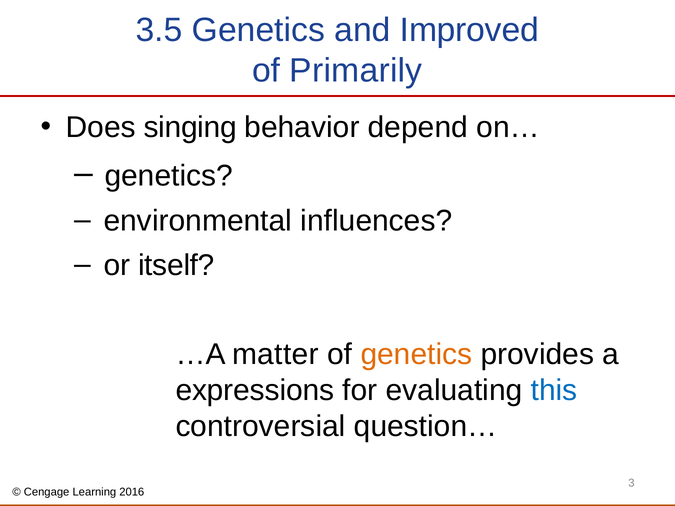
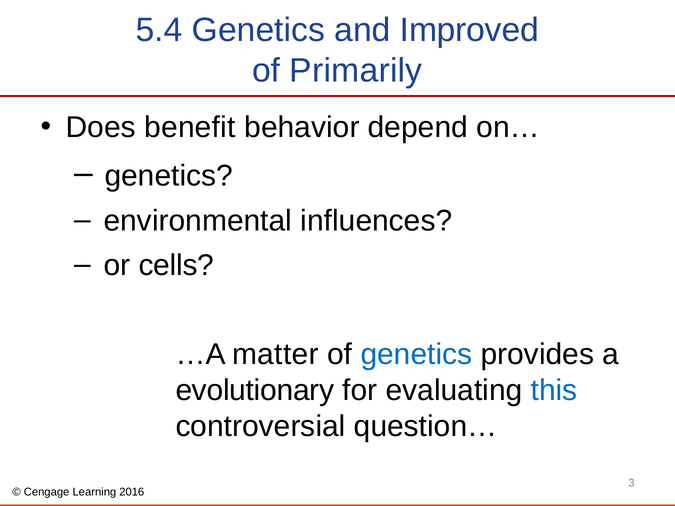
3.5: 3.5 -> 5.4
singing: singing -> benefit
itself: itself -> cells
genetics at (416, 354) colour: orange -> blue
expressions: expressions -> evolutionary
